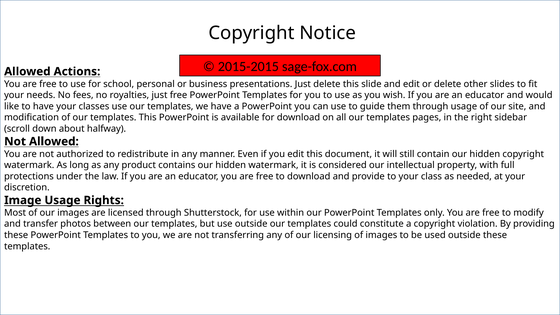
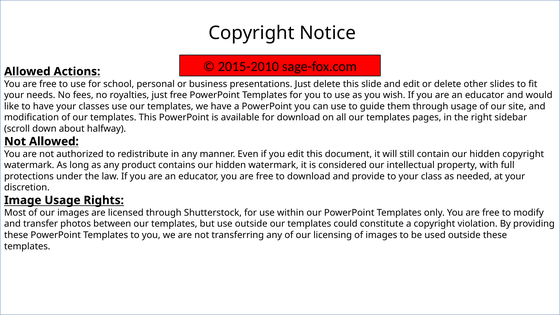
2015-2015: 2015-2015 -> 2015-2010
